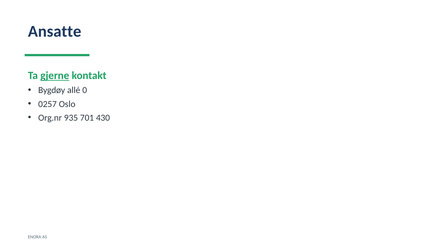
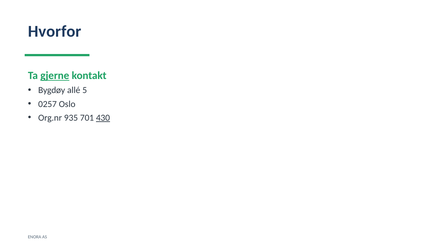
Ansatte: Ansatte -> Hvorfor
0: 0 -> 5
430 underline: none -> present
